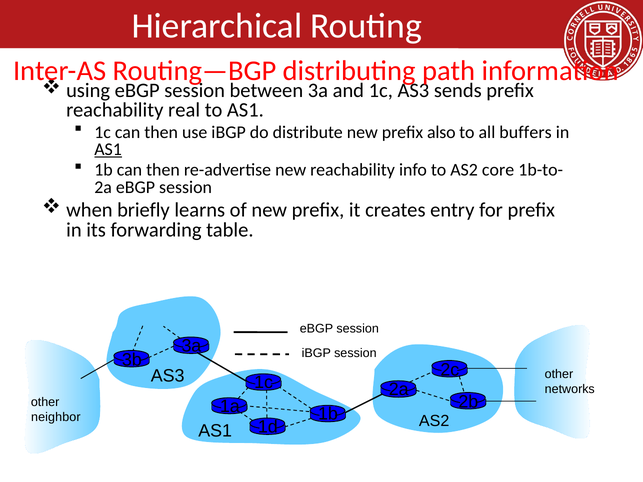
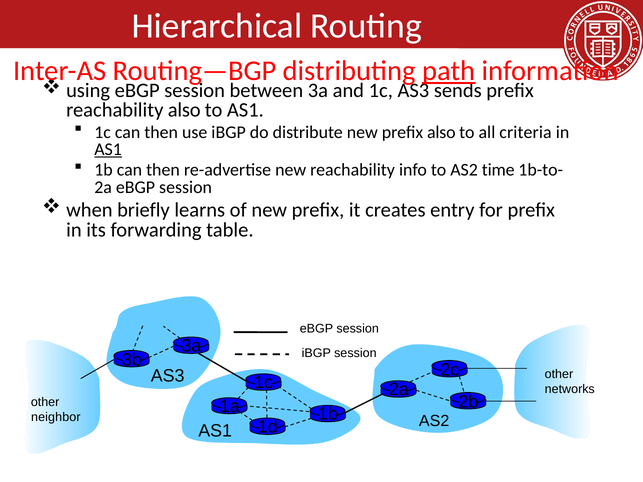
path underline: none -> present
reachability real: real -> also
buffers: buffers -> criteria
core: core -> time
